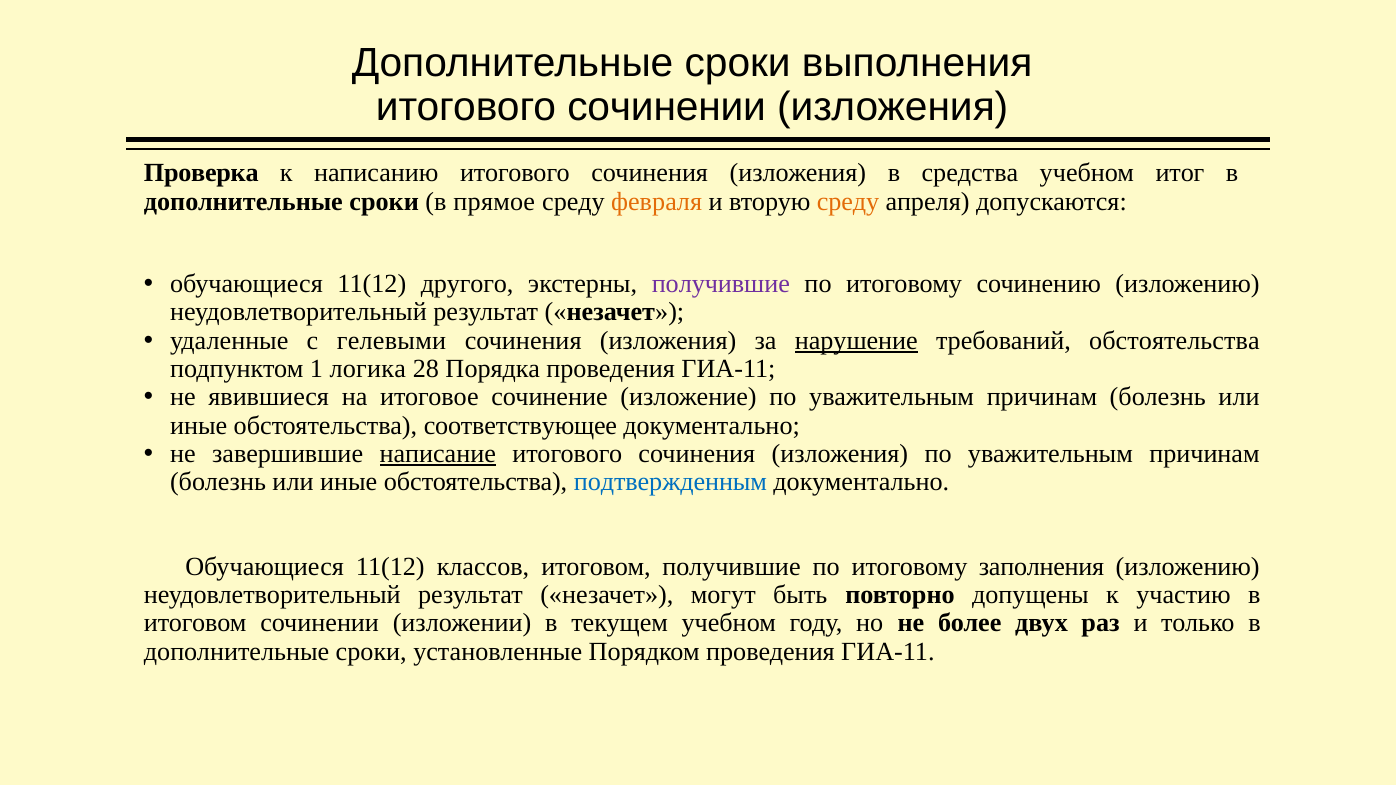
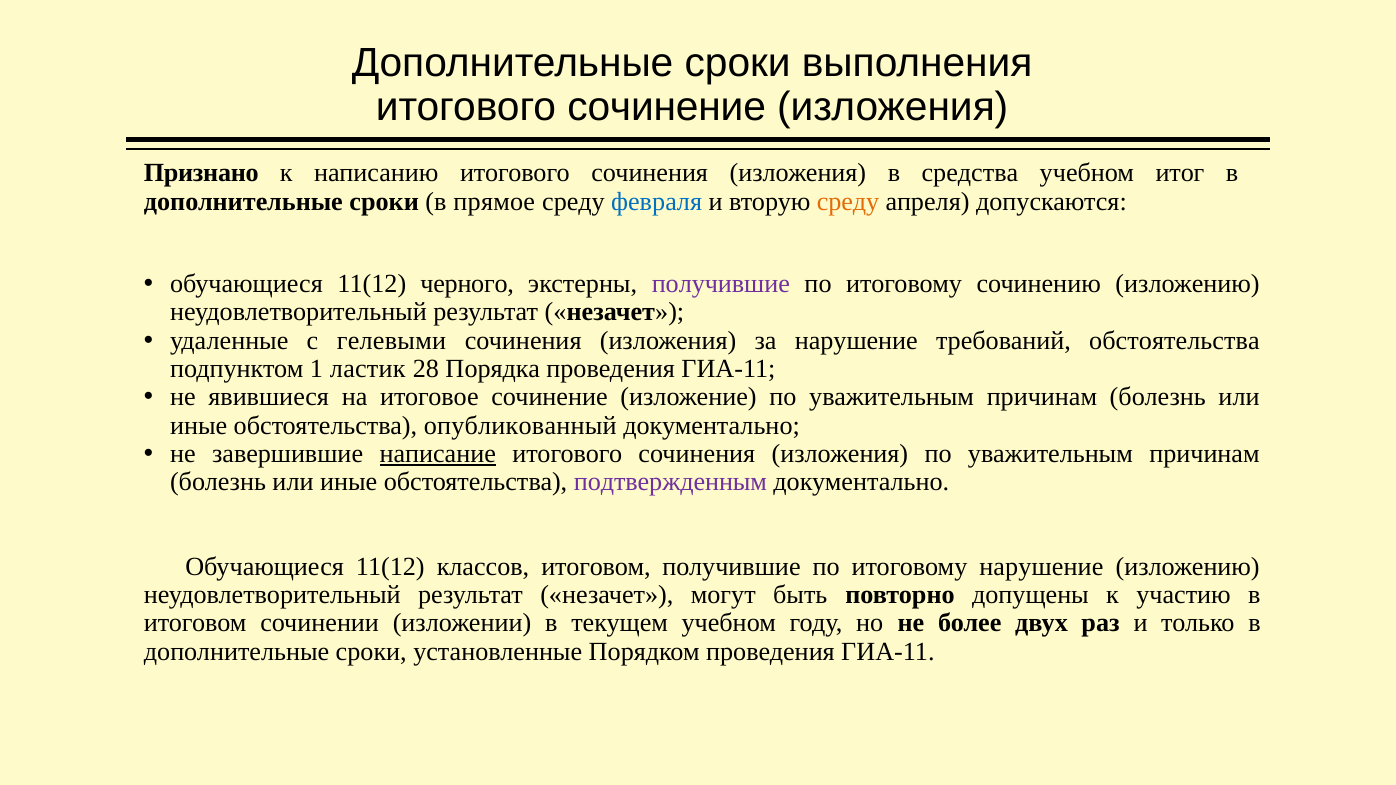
итогового сочинении: сочинении -> сочинение
Проверка: Проверка -> Признано
февраля colour: orange -> blue
другого: другого -> черного
нарушение at (856, 341) underline: present -> none
логика: логика -> ластик
соответствующее: соответствующее -> опубликованный
подтвержденным colour: blue -> purple
итоговому заполнения: заполнения -> нарушение
